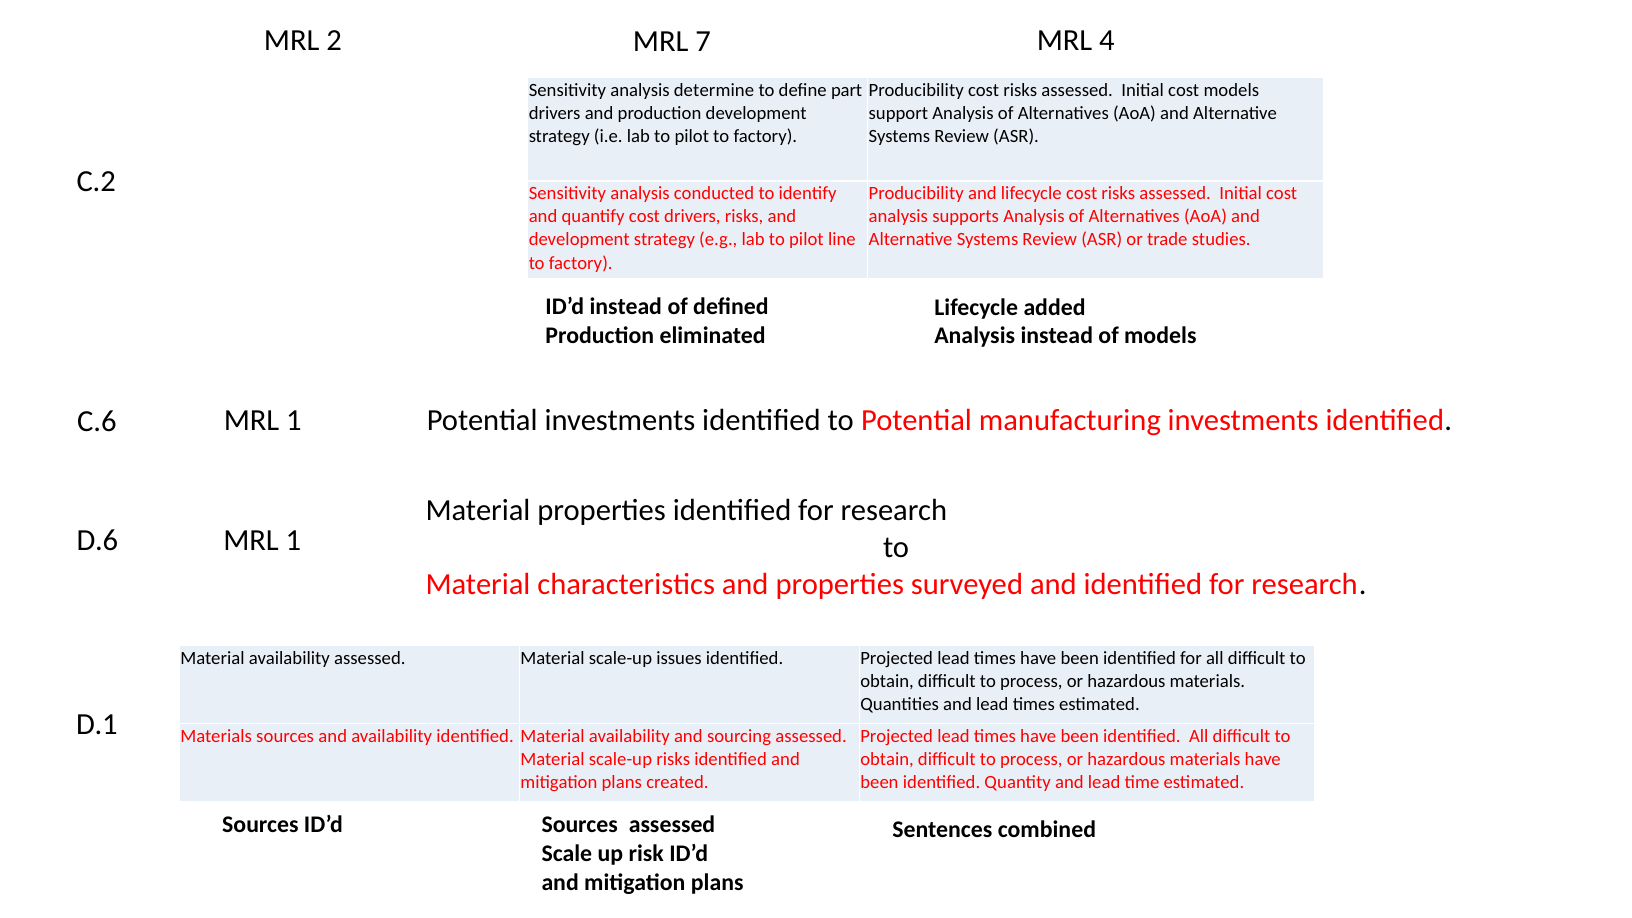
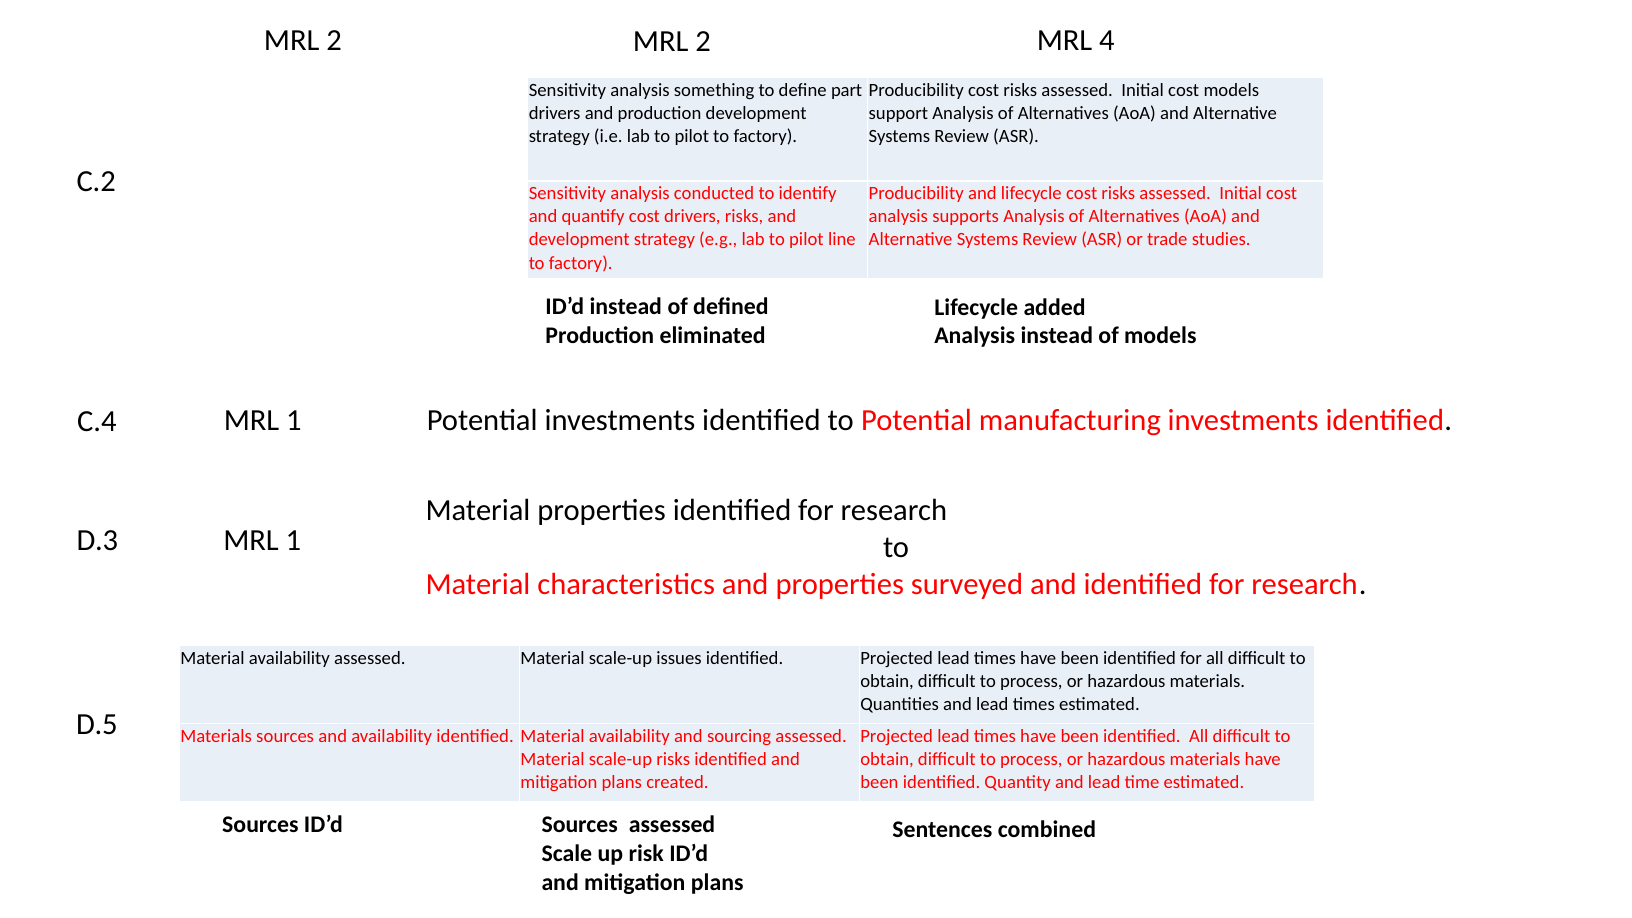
7 at (703, 41): 7 -> 2
determine: determine -> something
C.6: C.6 -> C.4
D.6: D.6 -> D.3
D.1: D.1 -> D.5
